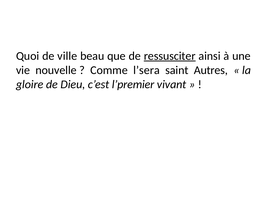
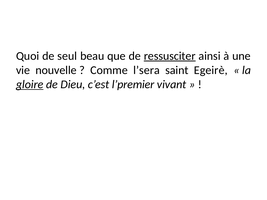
ville: ville -> seul
Autres: Autres -> Egeirè
gloire underline: none -> present
